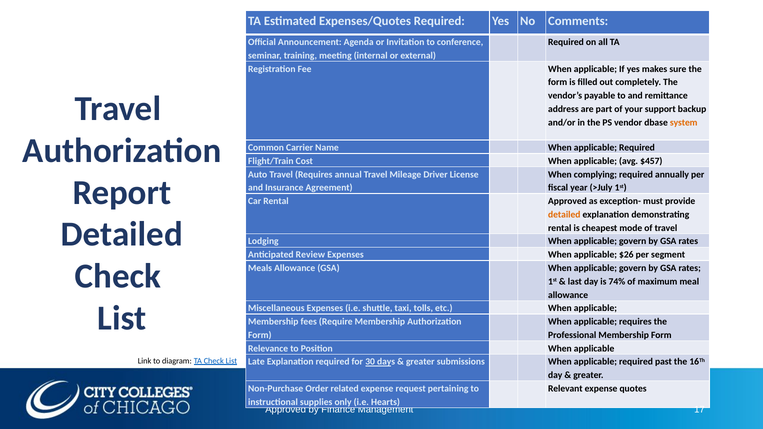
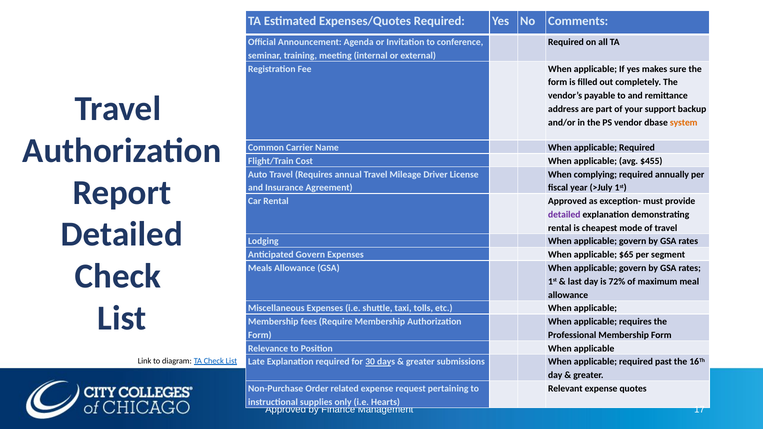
$457: $457 -> $455
detailed at (564, 215) colour: orange -> purple
Anticipated Review: Review -> Govern
$26: $26 -> $65
74%: 74% -> 72%
